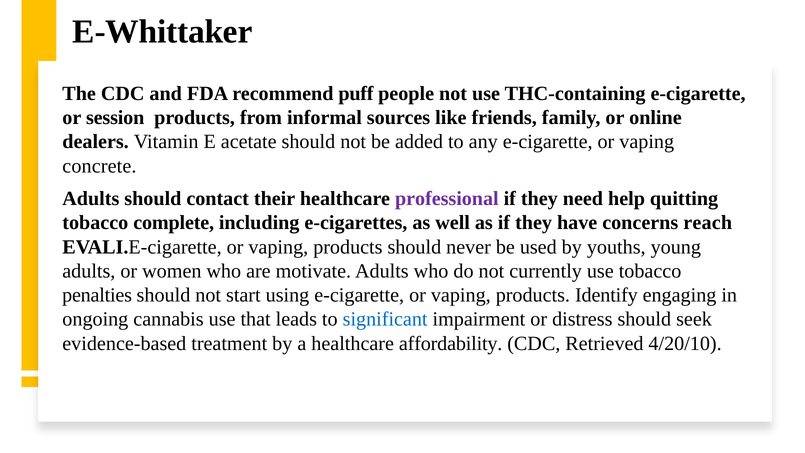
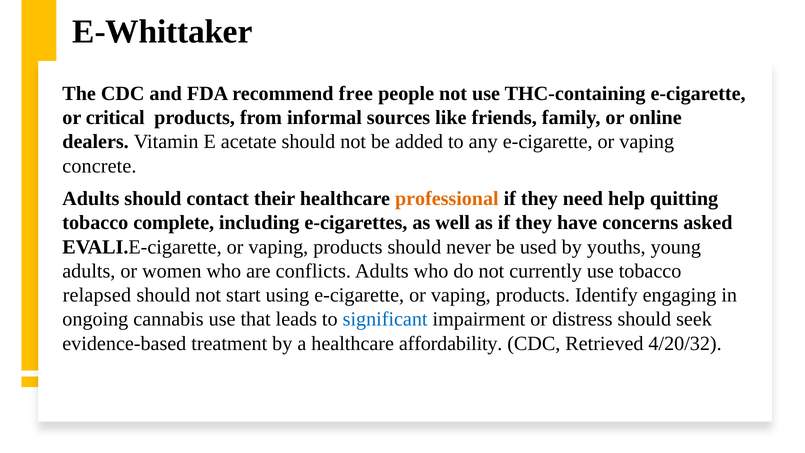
puff: puff -> free
session: session -> critical
professional colour: purple -> orange
reach: reach -> asked
motivate: motivate -> conflicts
penalties: penalties -> relapsed
4/20/10: 4/20/10 -> 4/20/32
